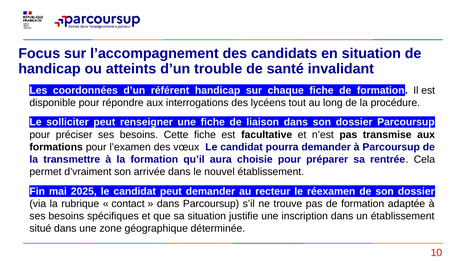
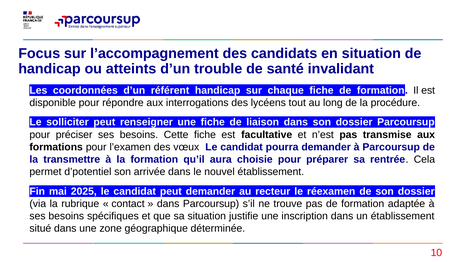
d’vraiment: d’vraiment -> d’potentiel
